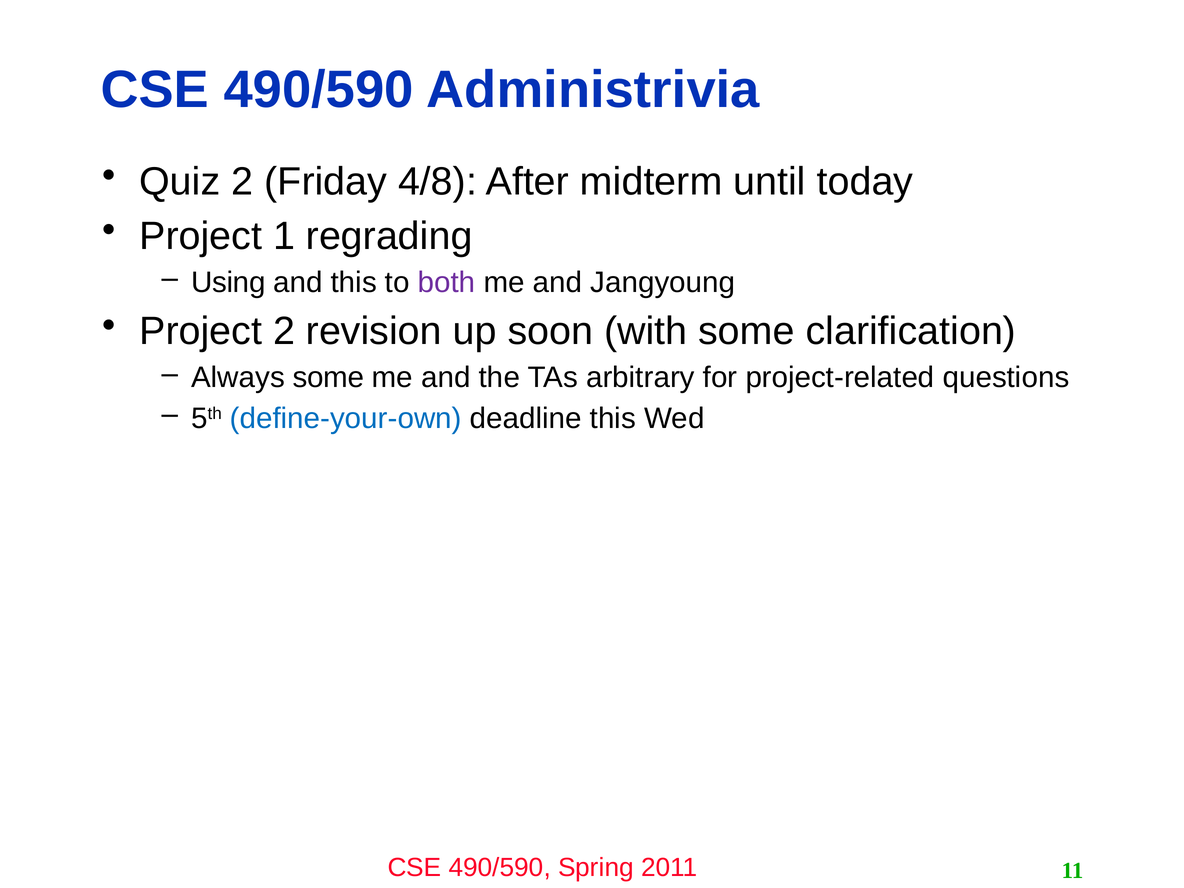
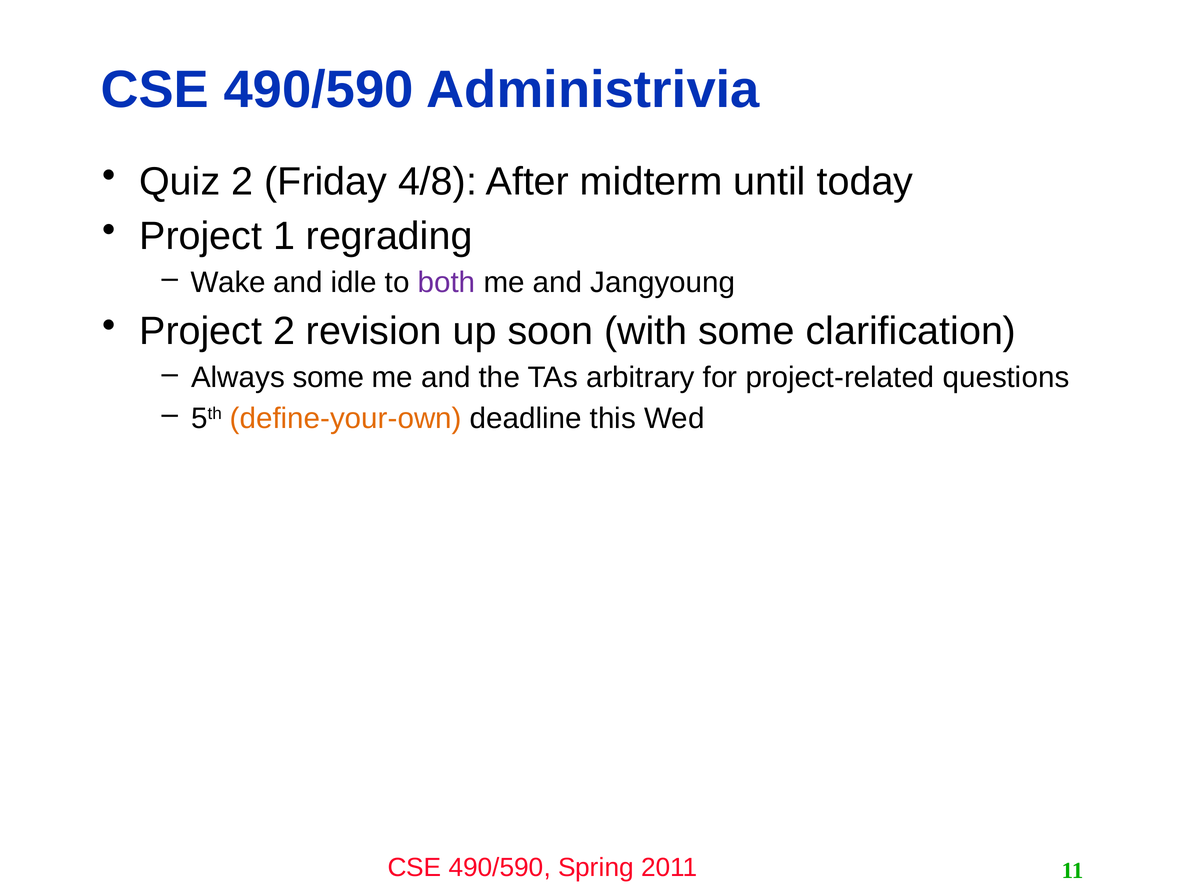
Using: Using -> Wake
and this: this -> idle
define-your-own colour: blue -> orange
